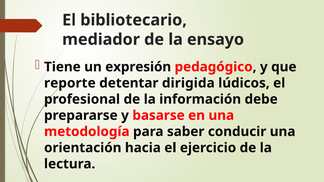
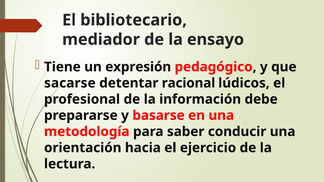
reporte: reporte -> sacarse
dirigida: dirigida -> racional
